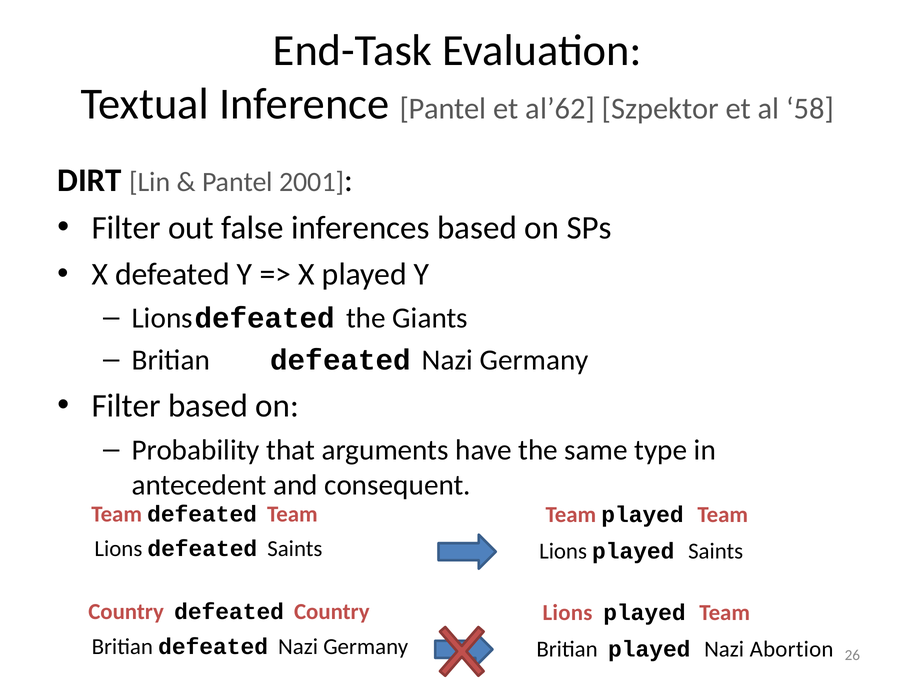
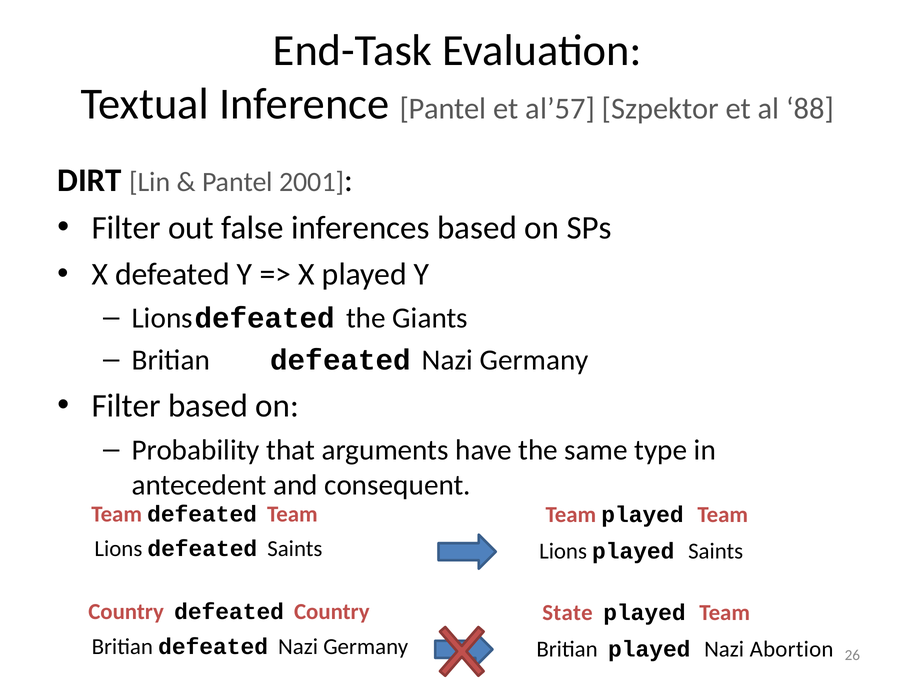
al’62: al’62 -> al’57
58: 58 -> 88
Country Lions: Lions -> State
